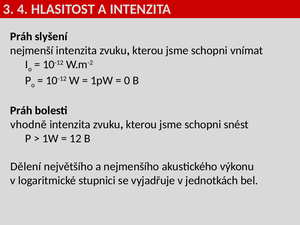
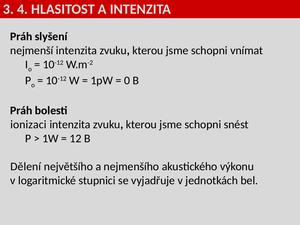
vhodně: vhodně -> ionizaci
